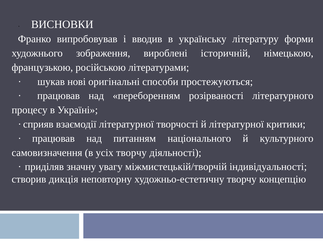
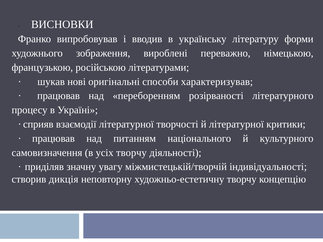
історичній: історичній -> переважно
простежуються: простежуються -> характеризував
